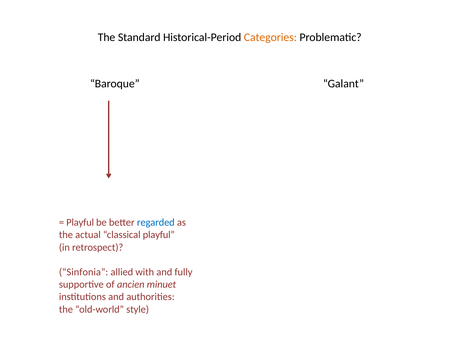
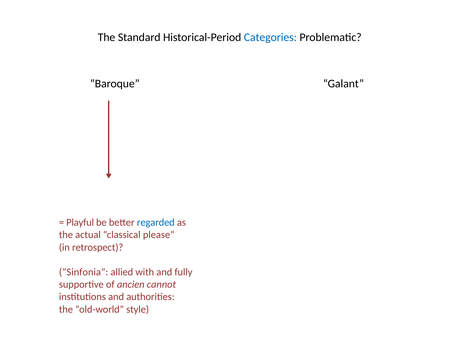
Categories colour: orange -> blue
classical playful: playful -> please
minuet: minuet -> cannot
